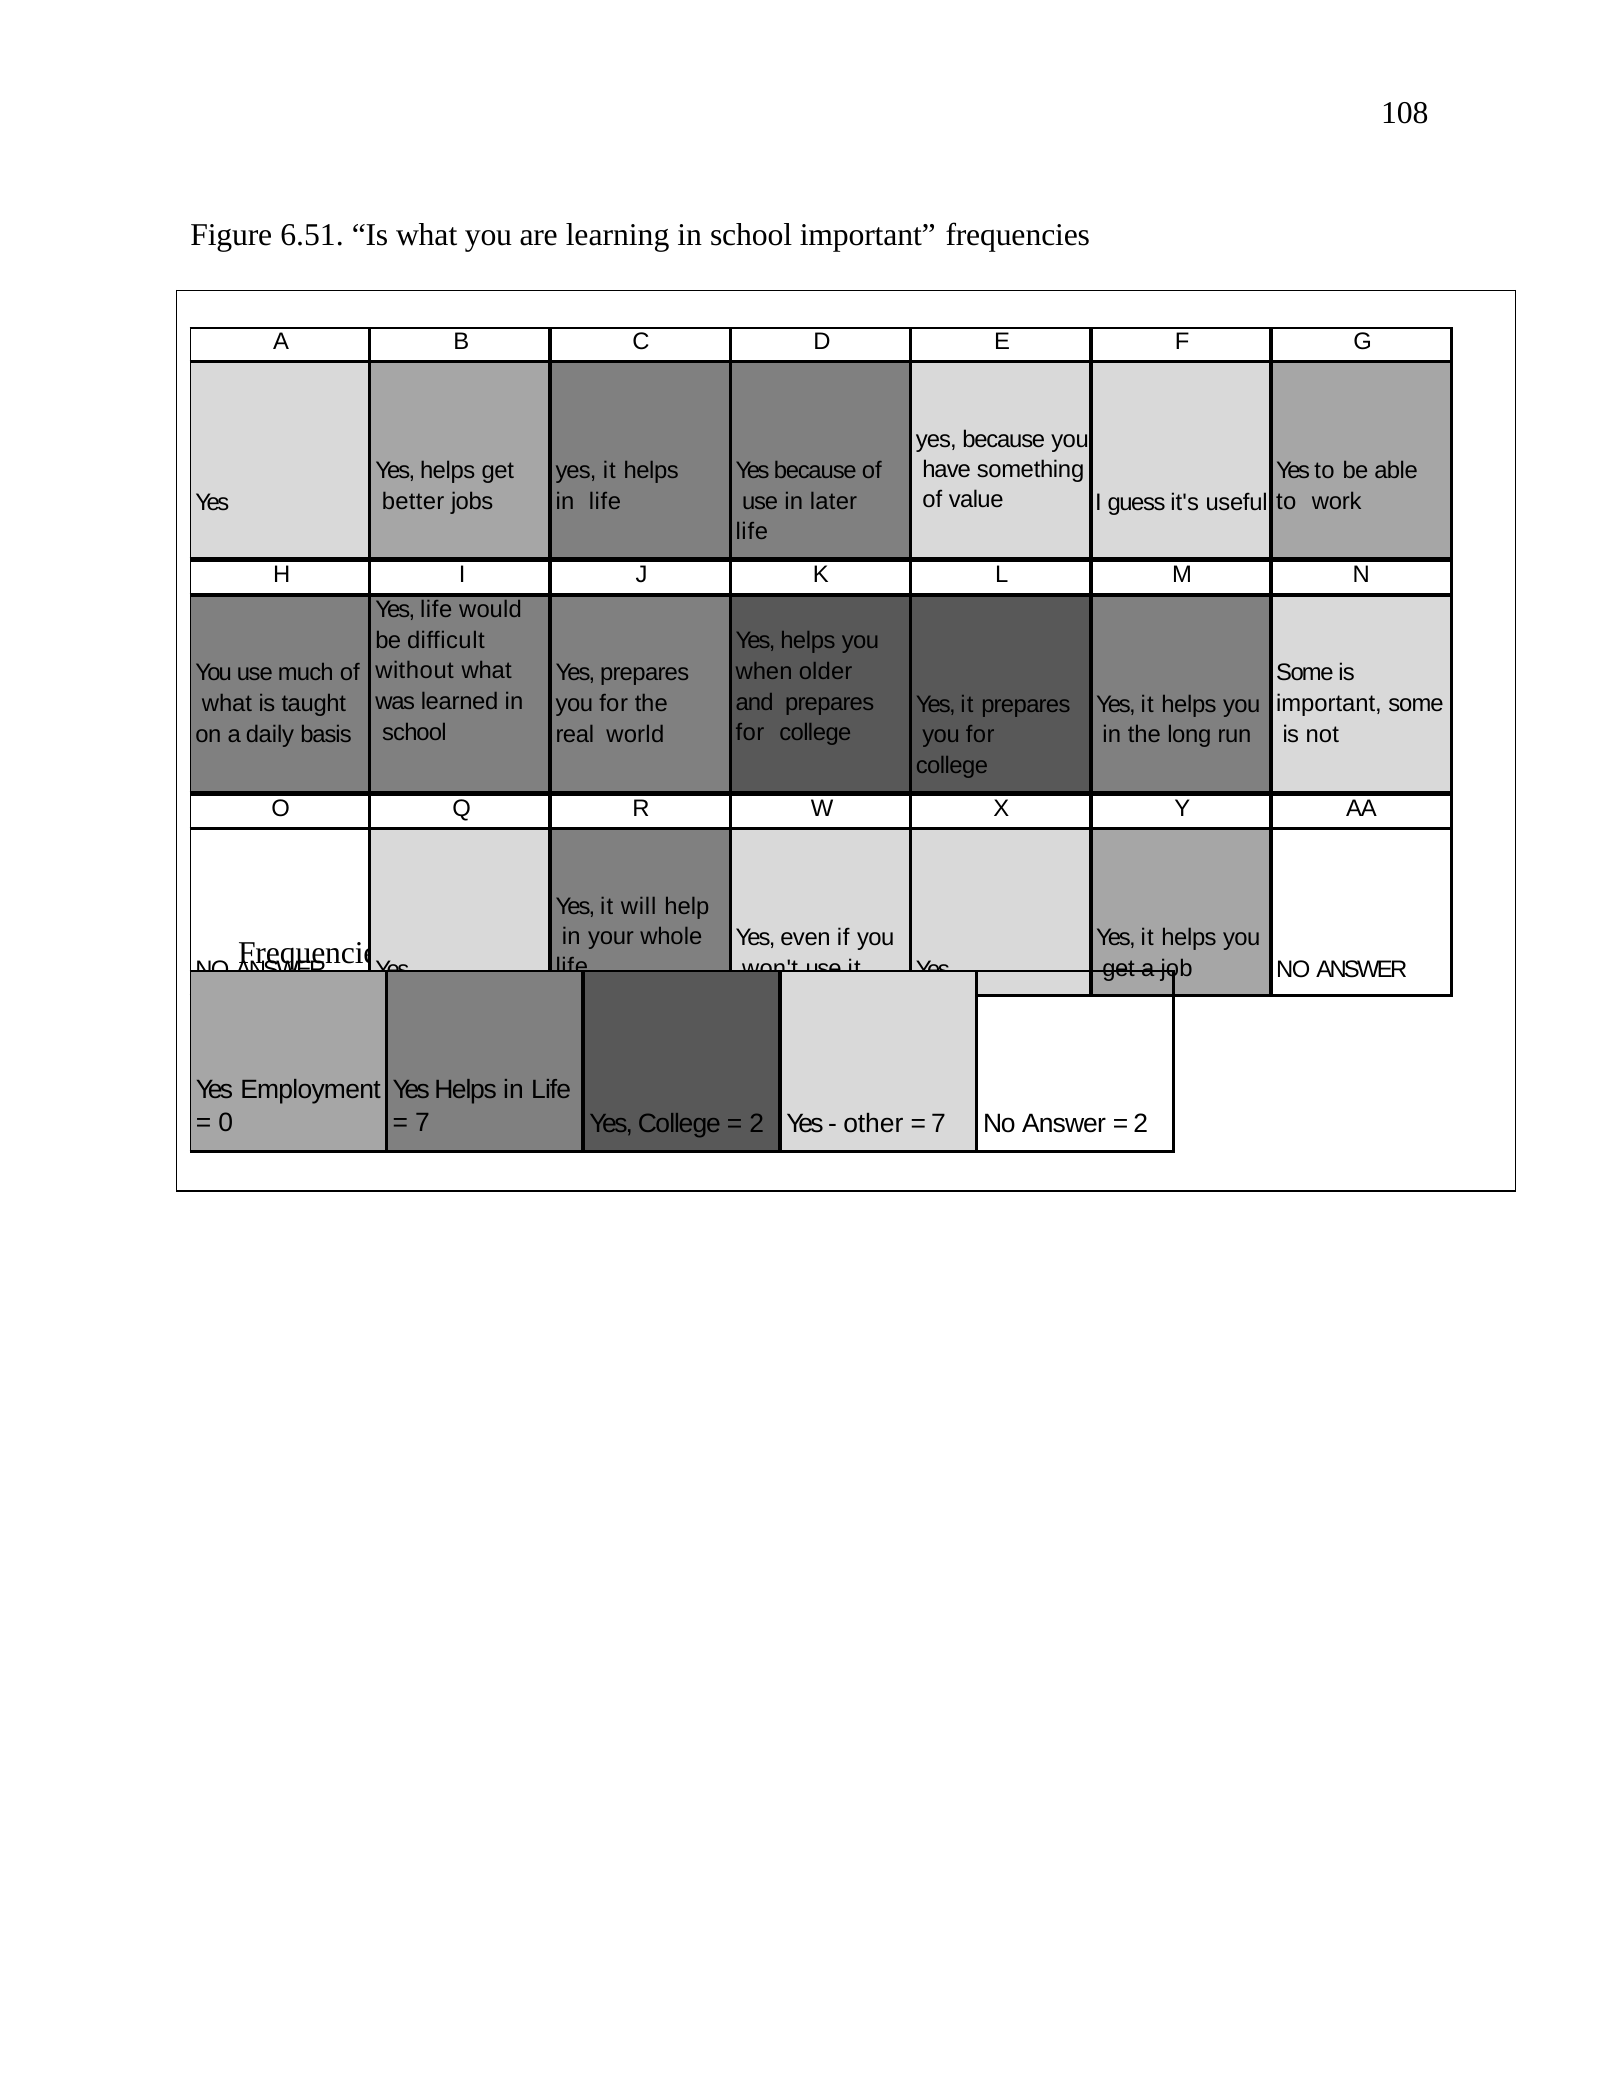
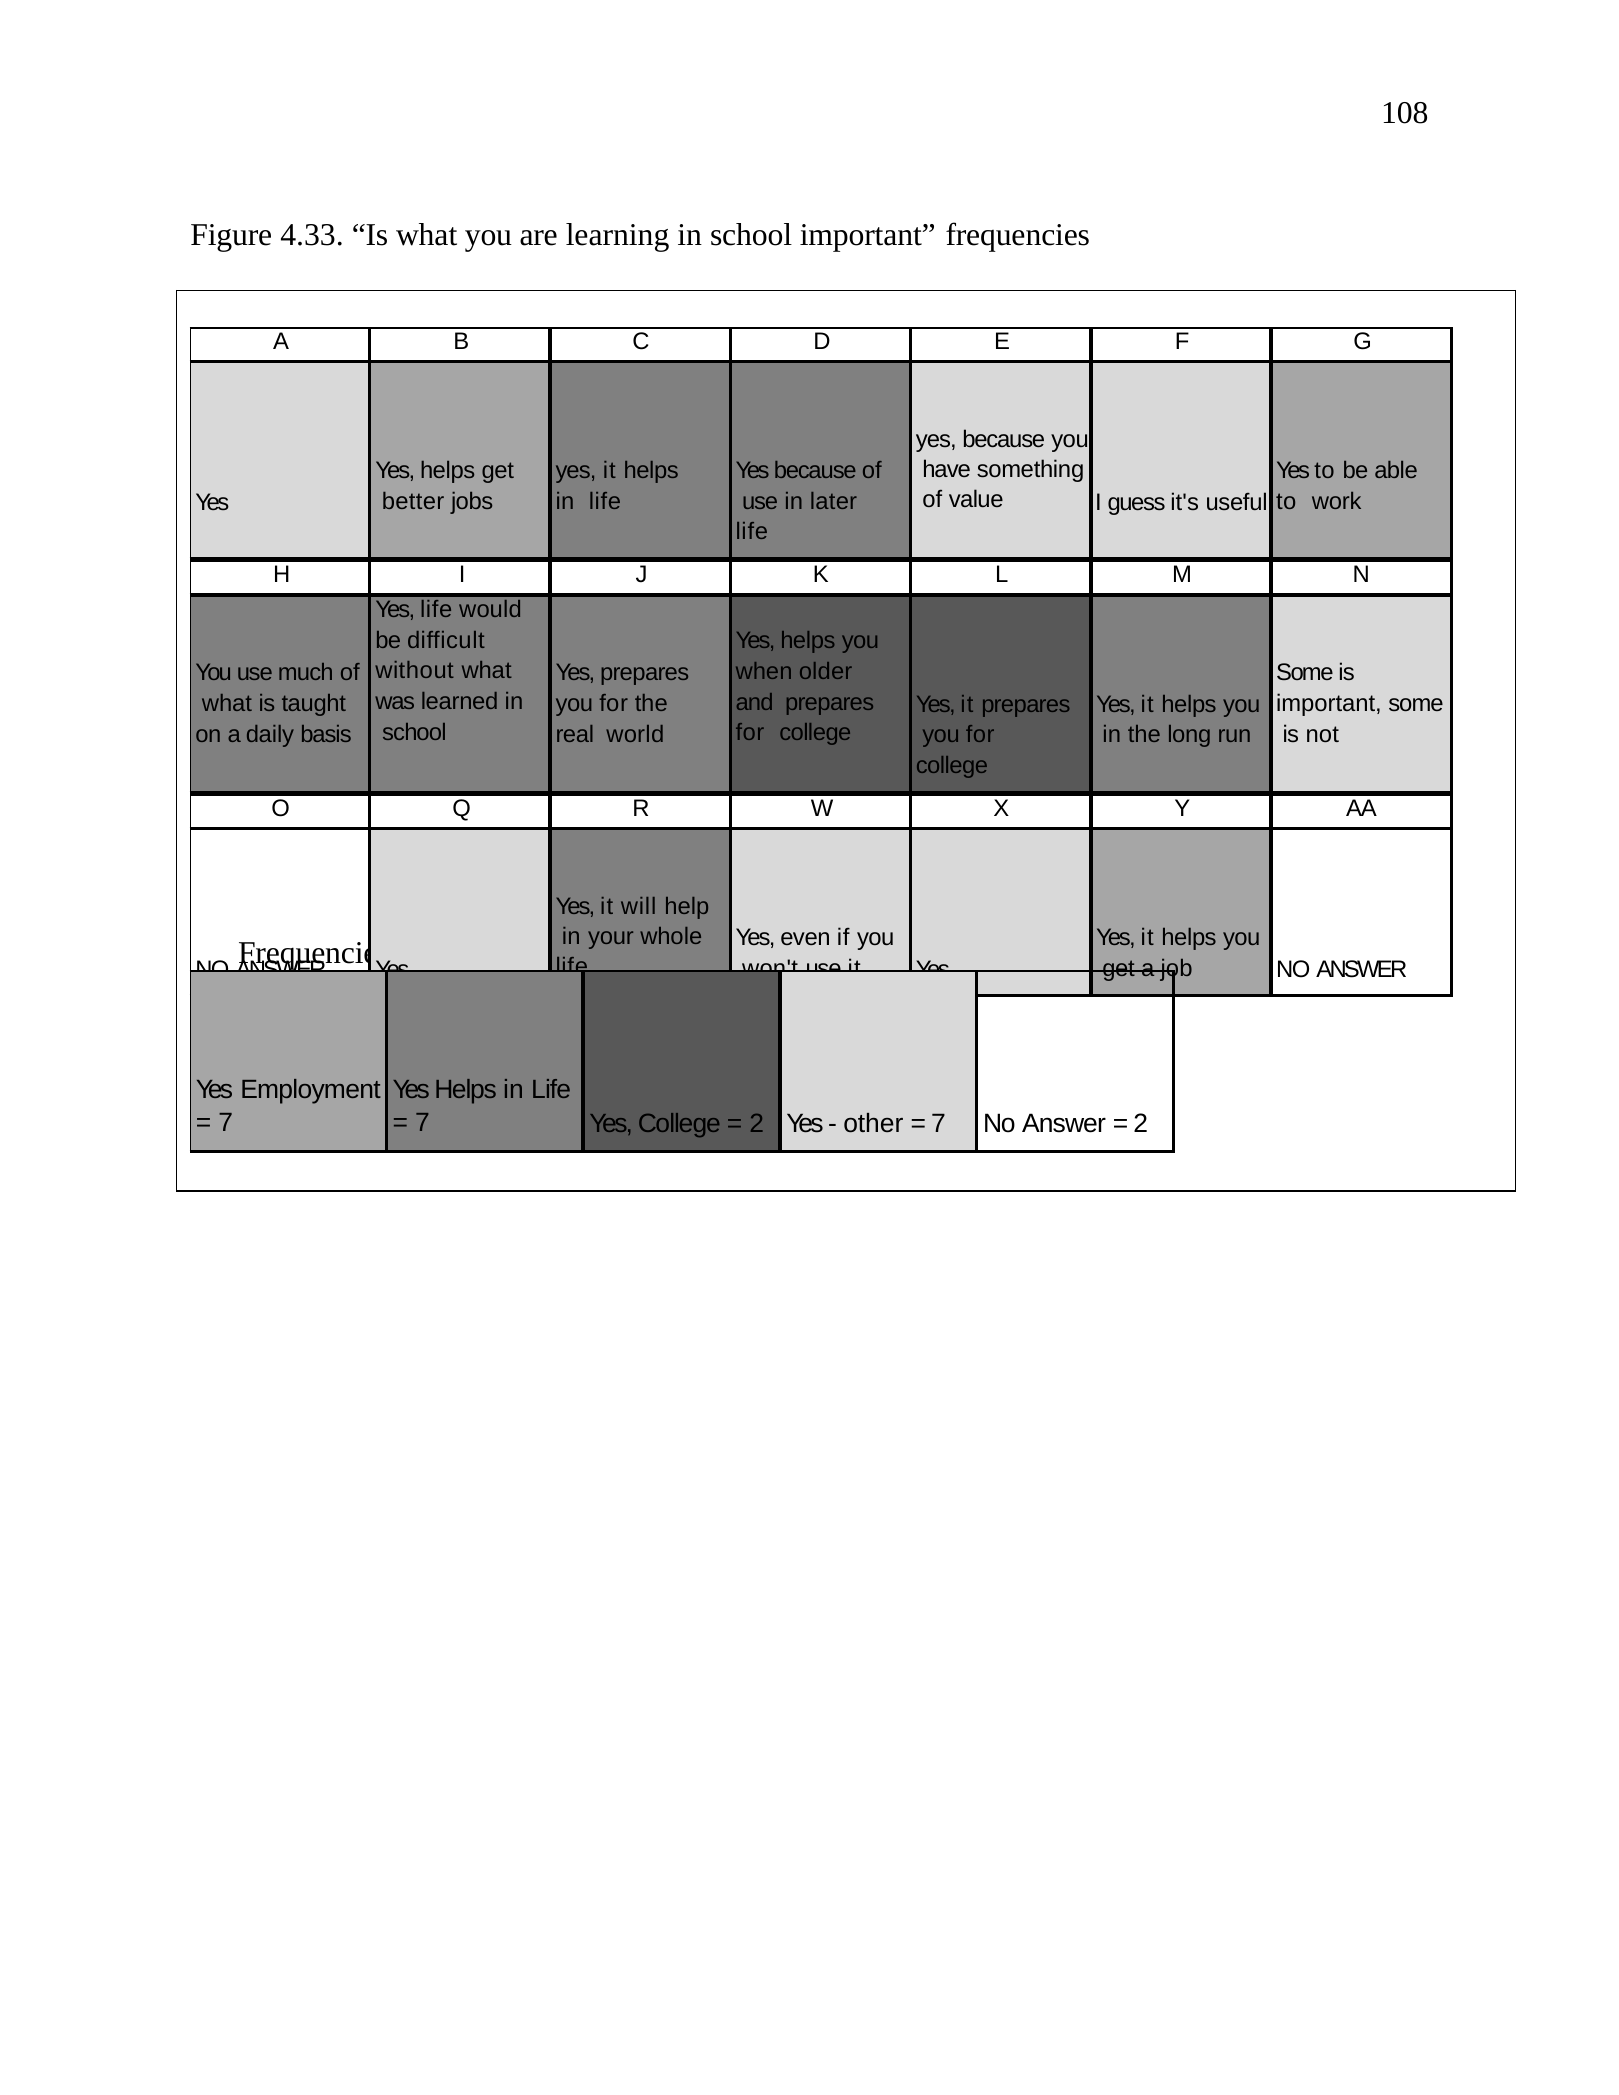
6.51: 6.51 -> 4.33
0 at (226, 1123): 0 -> 7
